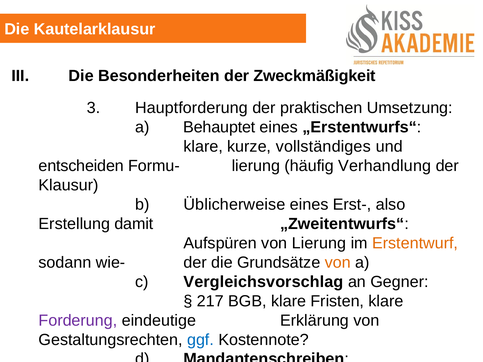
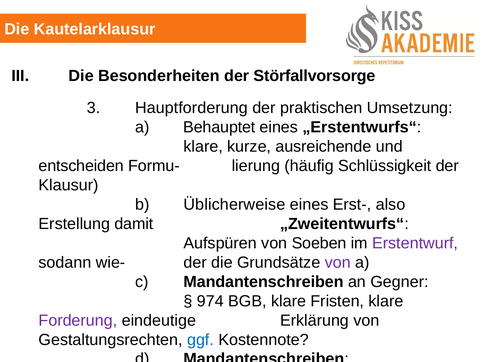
Zweckmäßigkeit: Zweckmäßigkeit -> Störfallvorsorge
vollständiges: vollständiges -> ausreichende
Verhandlung: Verhandlung -> Schlüssigkeit
von Lierung: Lierung -> Soeben
Erstentwurf colour: orange -> purple
von at (338, 263) colour: orange -> purple
c Vergleichsvorschlag: Vergleichsvorschlag -> Mandantenschreiben
217: 217 -> 974
